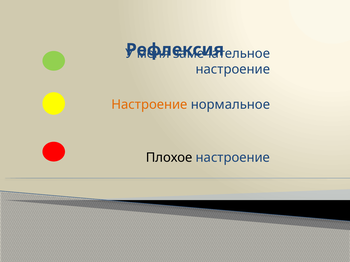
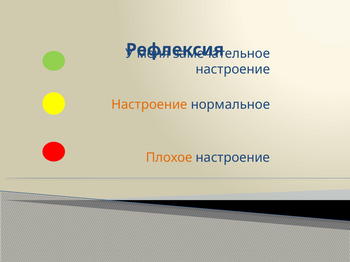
Плохое colour: black -> orange
